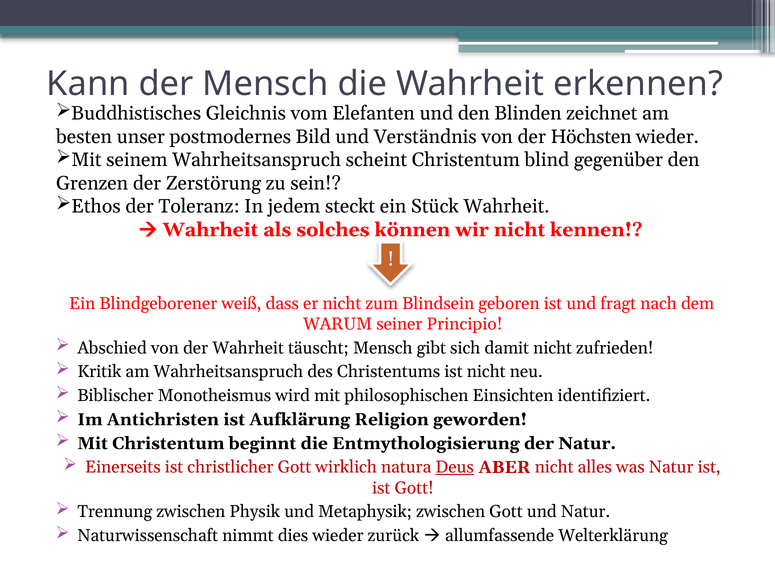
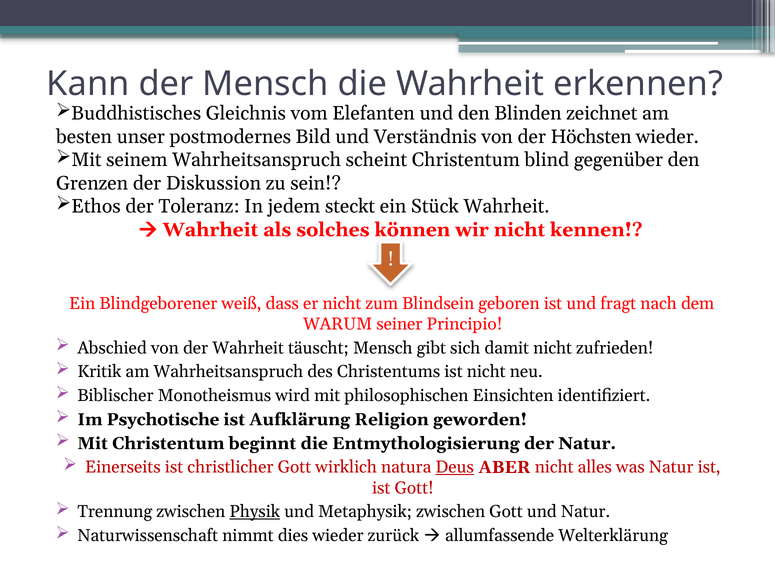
Zerstörung: Zerstörung -> Diskussion
Antichristen: Antichristen -> Psychotische
Physik underline: none -> present
